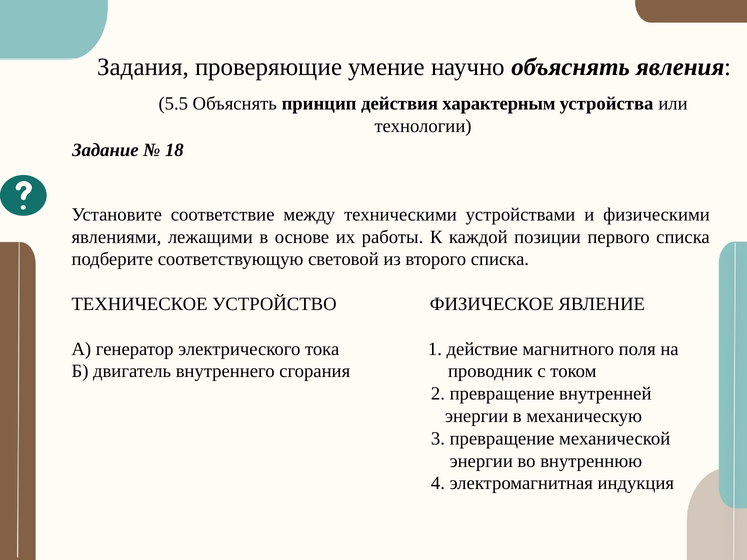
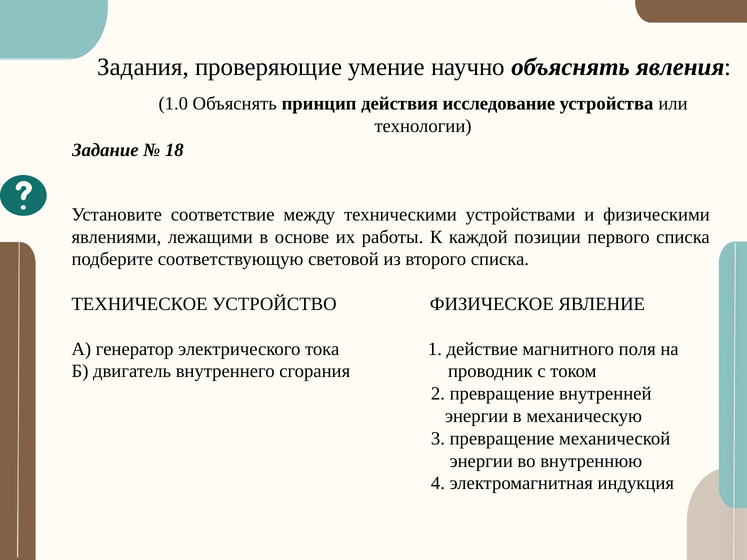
5.5: 5.5 -> 1.0
характерным: характерным -> исследование
